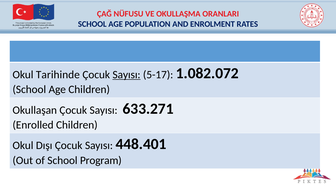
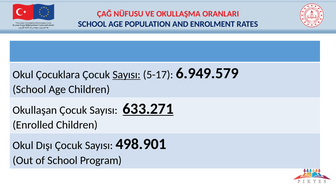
Tarihinde: Tarihinde -> Çocuklara
1.082.072: 1.082.072 -> 6.949.579
633.271 underline: none -> present
448.401: 448.401 -> 498.901
